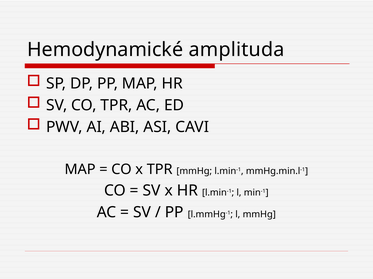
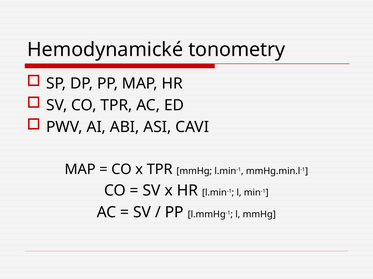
amplituda: amplituda -> tonometry
